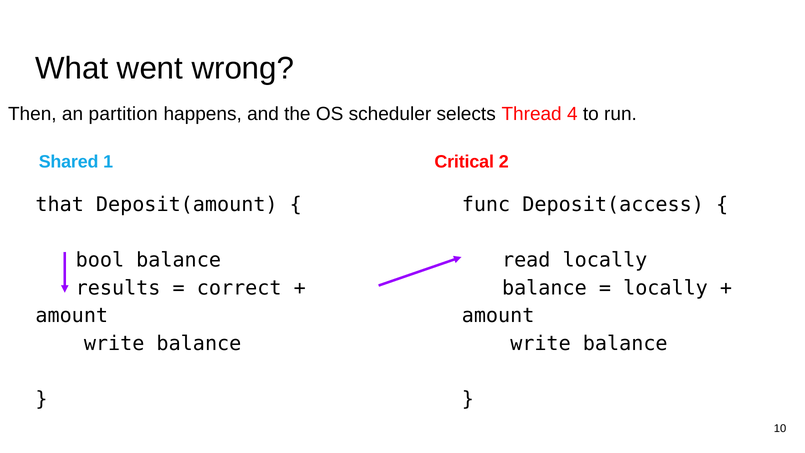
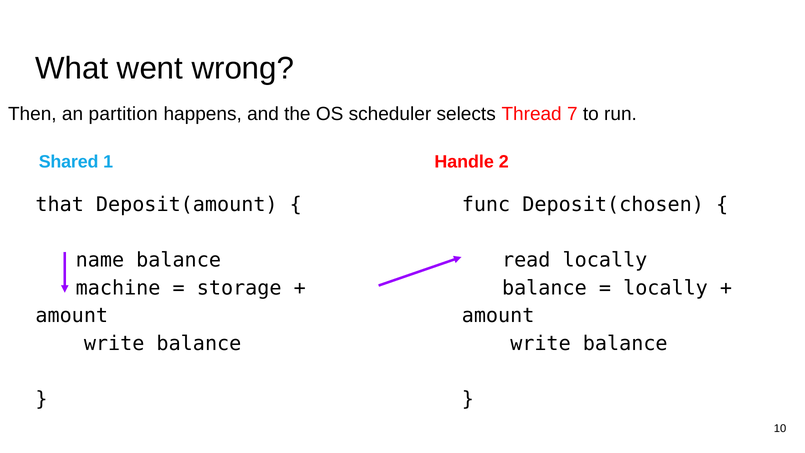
4: 4 -> 7
Critical: Critical -> Handle
Deposit(access: Deposit(access -> Deposit(chosen
bool: bool -> name
results: results -> machine
correct: correct -> storage
